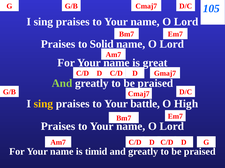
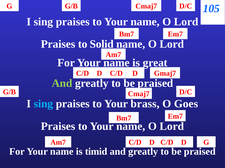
sing at (43, 104) colour: yellow -> light blue
battle: battle -> brass
High: High -> Goes
